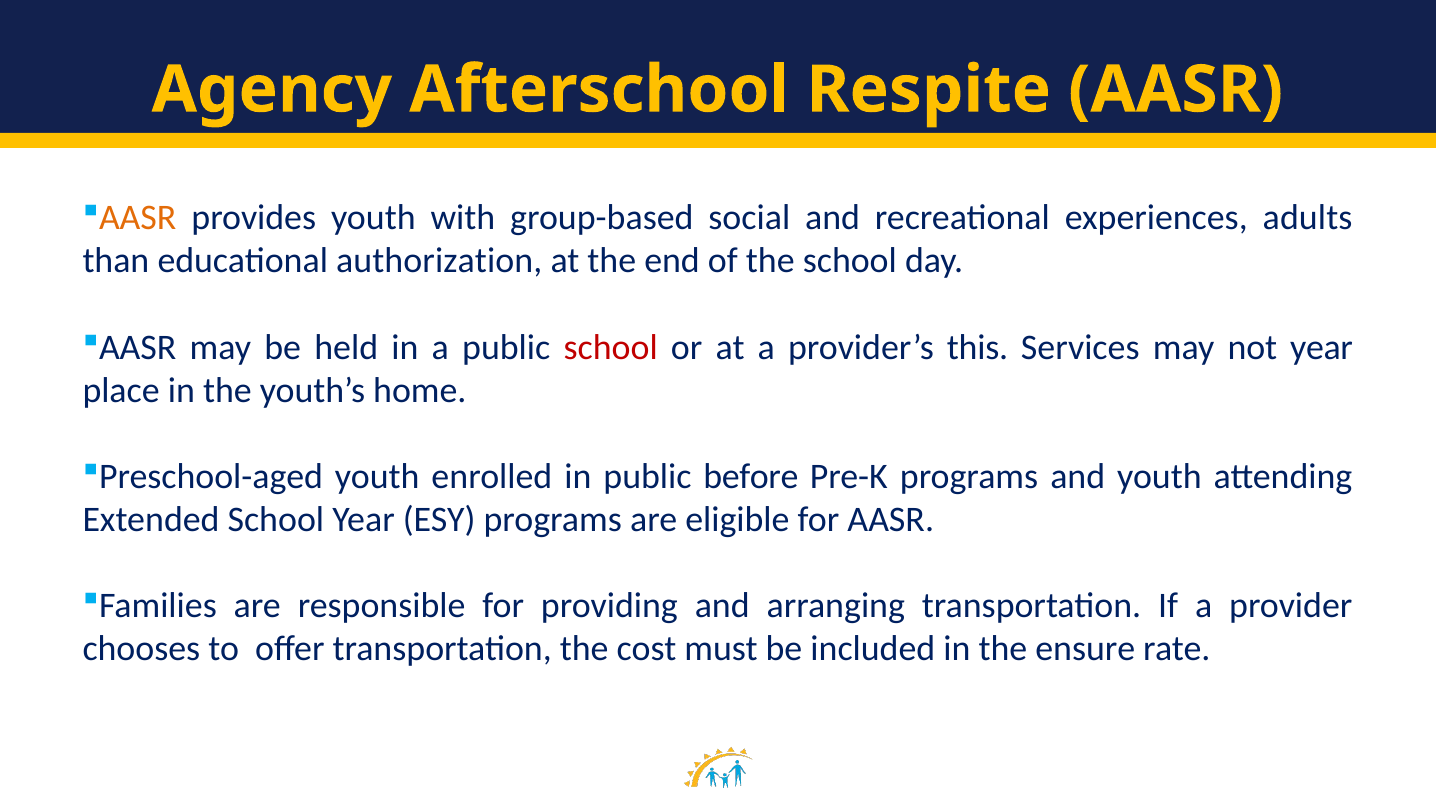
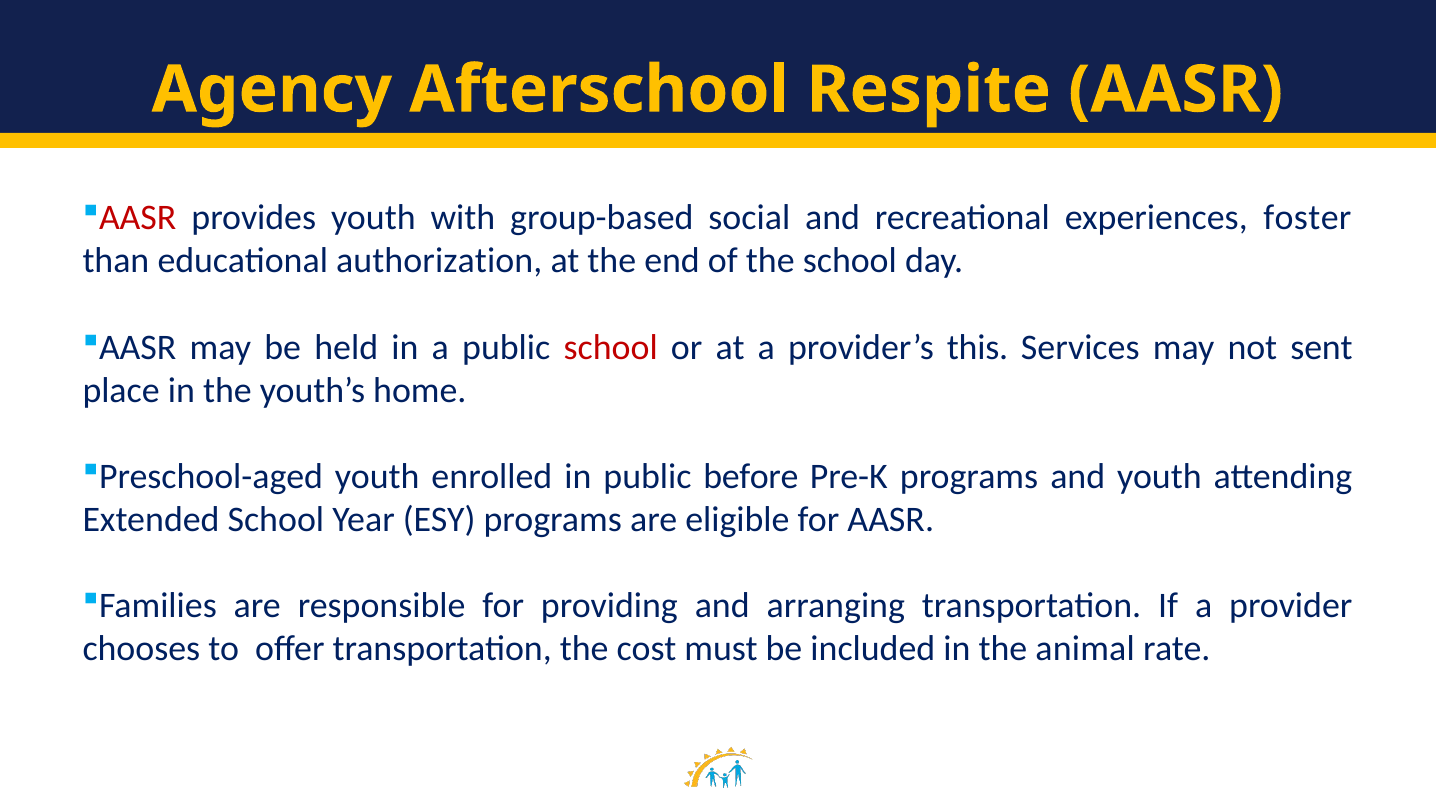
AASR at (138, 218) colour: orange -> red
adults: adults -> foster
not year: year -> sent
ensure: ensure -> animal
